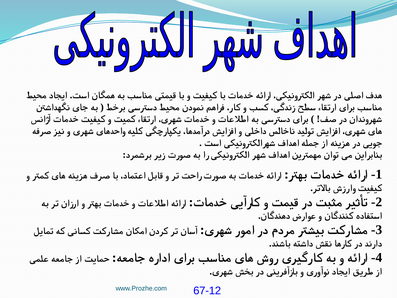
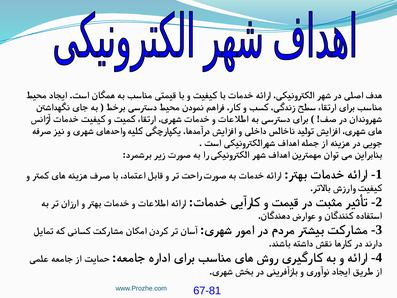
67-12: 67-12 -> 67-81
